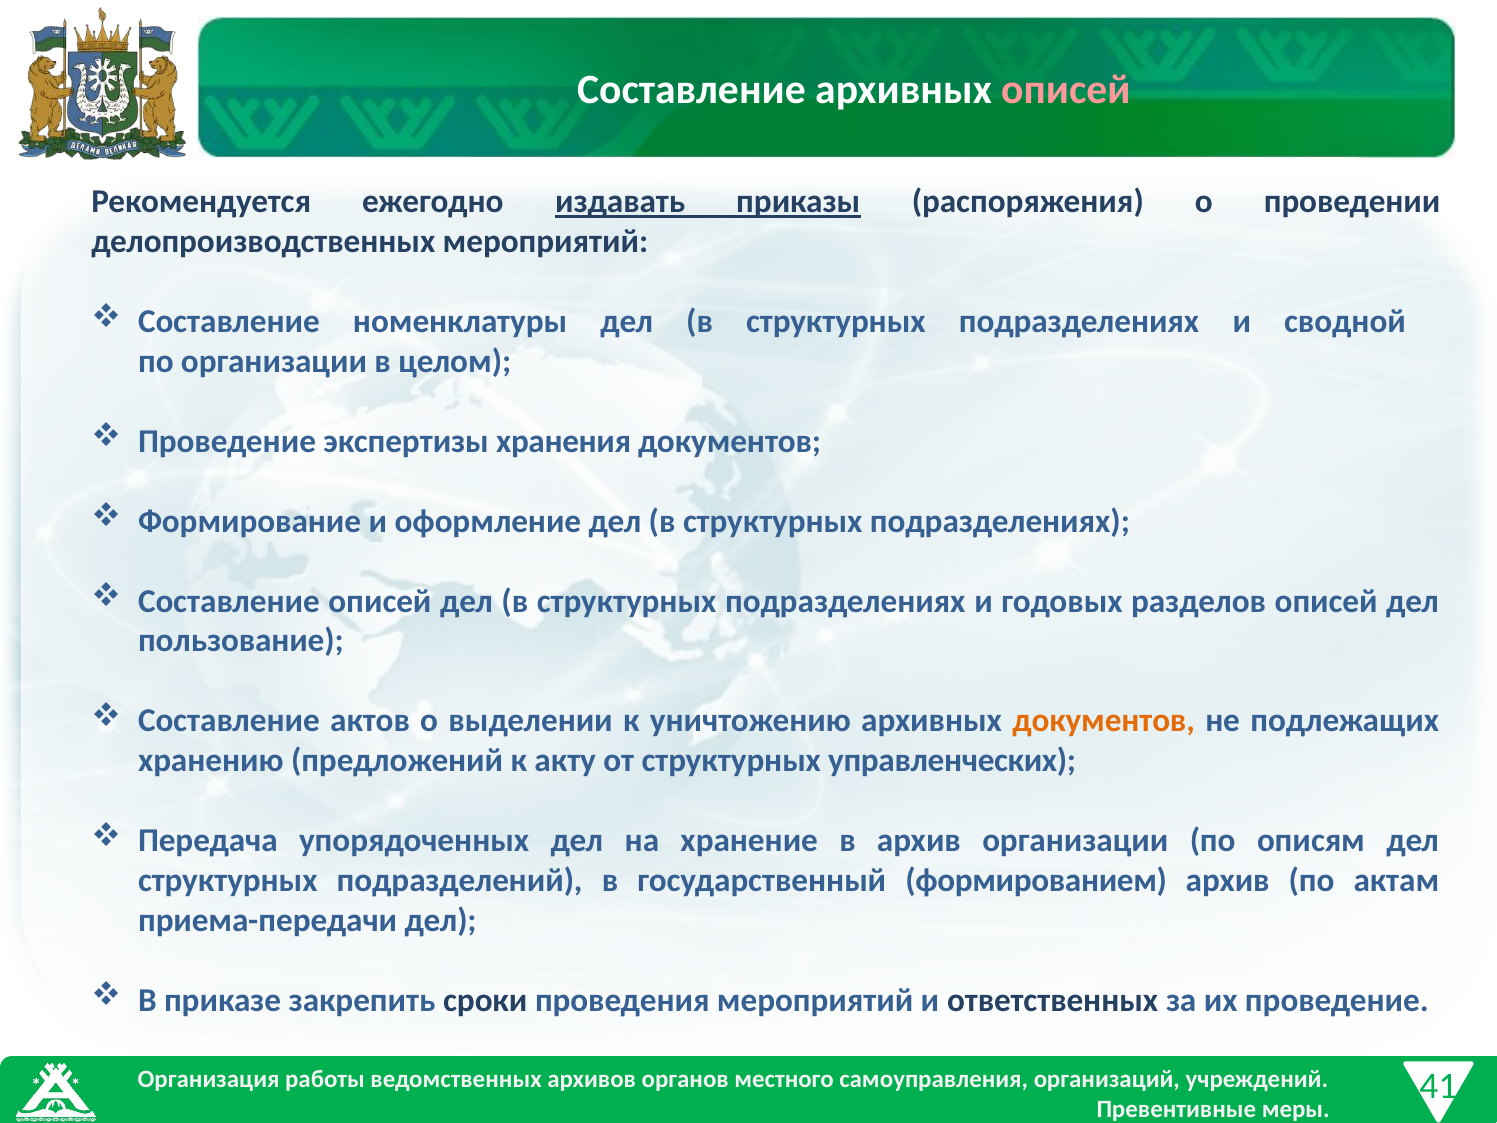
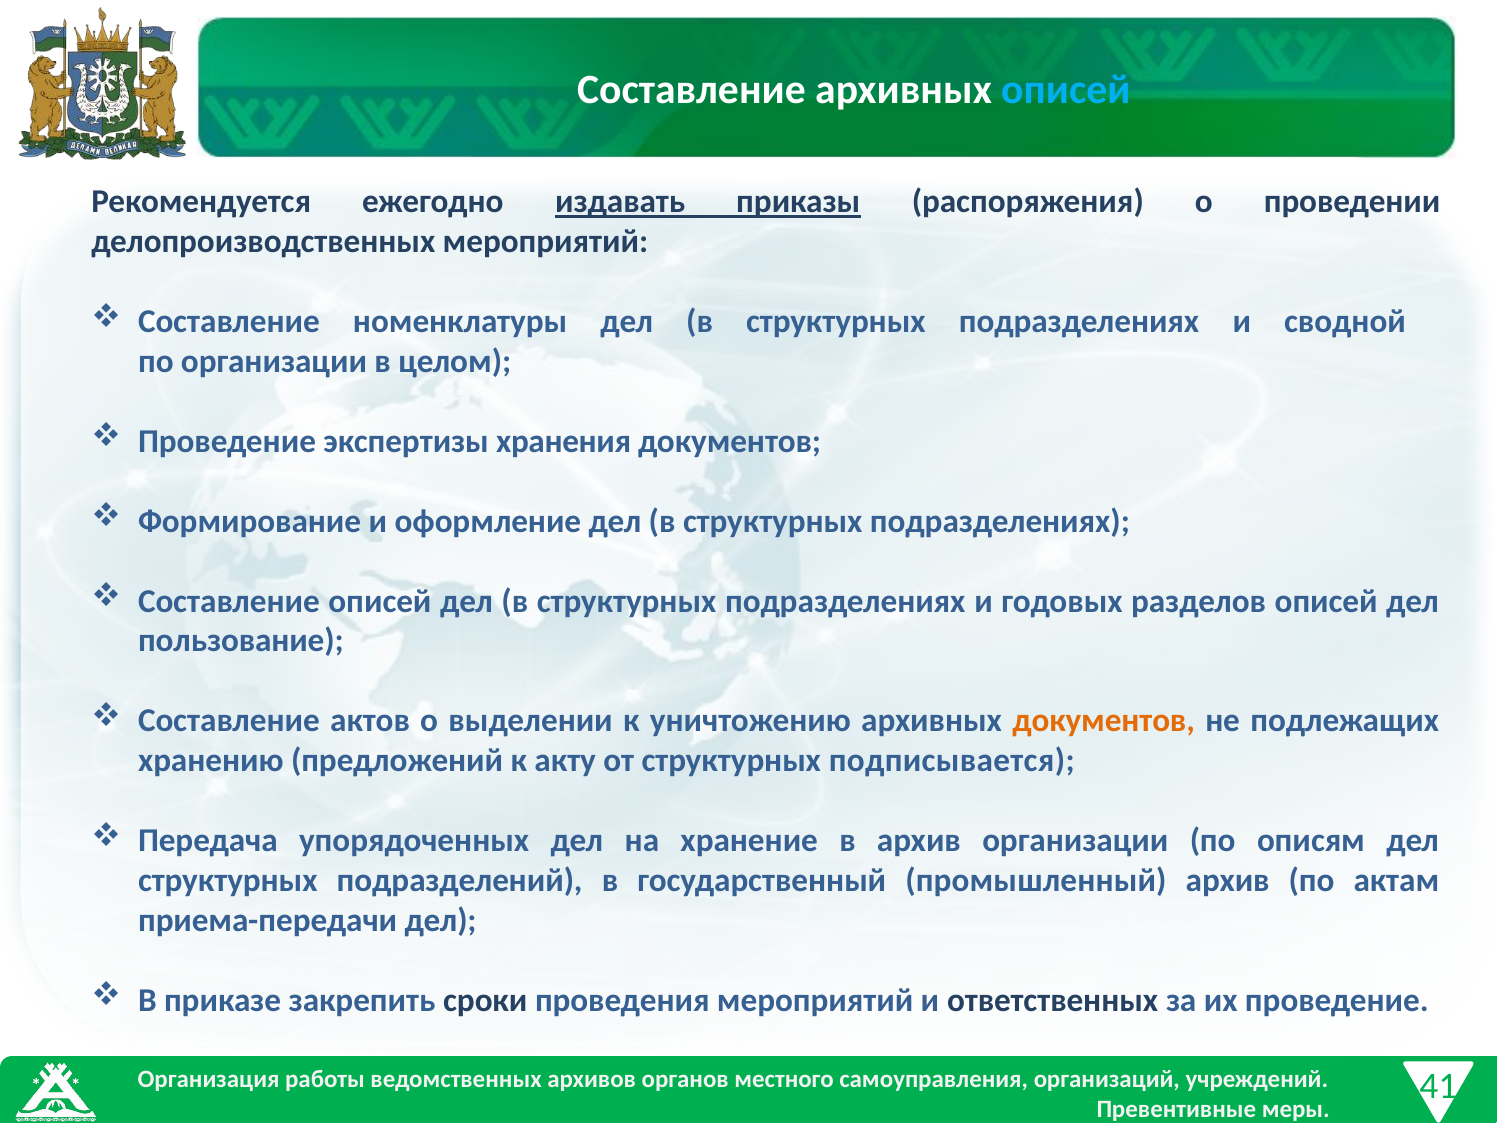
описей at (1066, 90) colour: pink -> light blue
управленческих: управленческих -> подписывается
формированием: формированием -> промышленный
